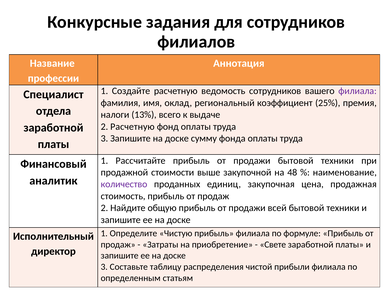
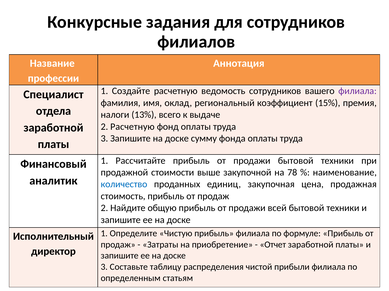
25%: 25% -> 15%
48: 48 -> 78
количество colour: purple -> blue
Свете: Свете -> Отчет
